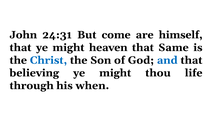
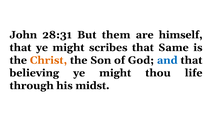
24:31: 24:31 -> 28:31
come: come -> them
heaven: heaven -> scribes
Christ colour: blue -> orange
when: when -> midst
